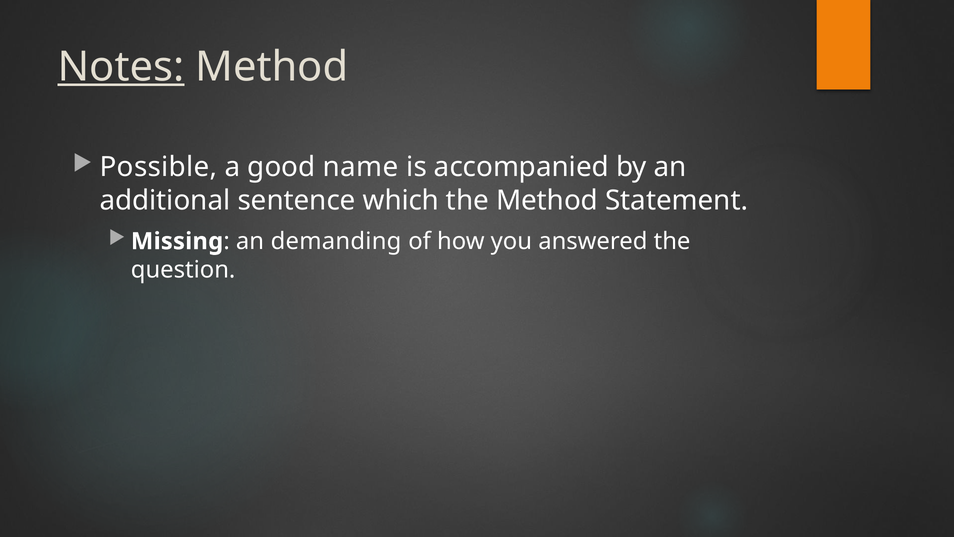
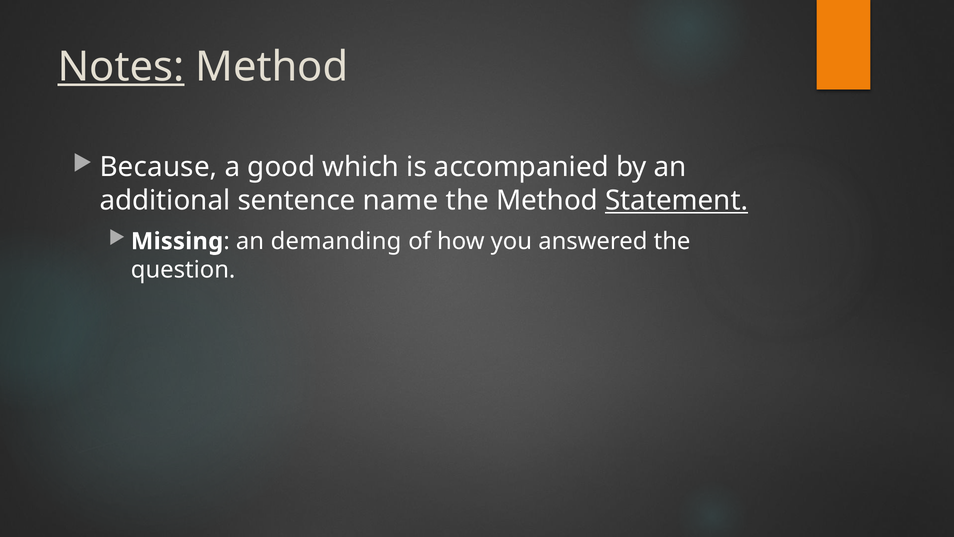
Possible: Possible -> Because
name: name -> which
which: which -> name
Statement underline: none -> present
